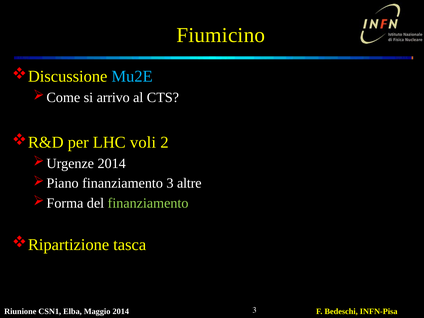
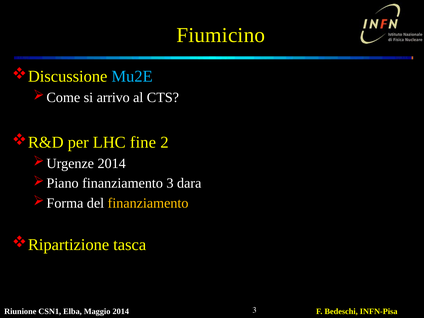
voli: voli -> fine
altre: altre -> dara
finanziamento at (148, 203) colour: light green -> yellow
